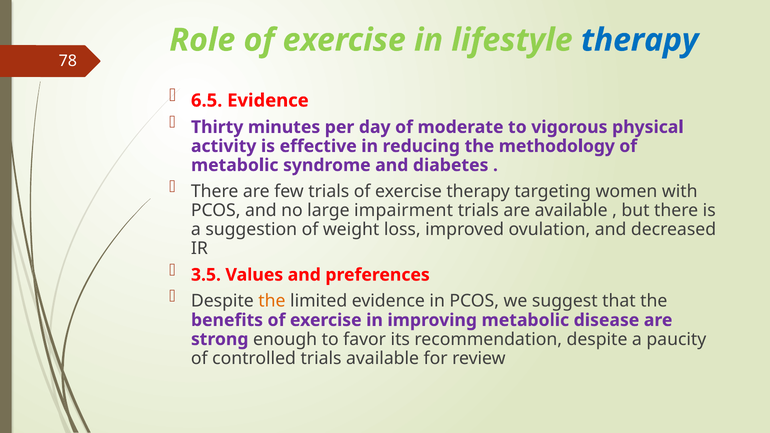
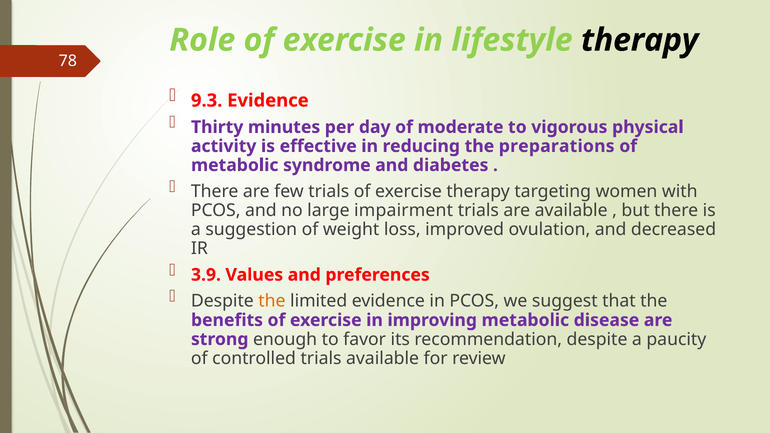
therapy at (640, 40) colour: blue -> black
6.5: 6.5 -> 9.3
methodology: methodology -> preparations
3.5: 3.5 -> 3.9
